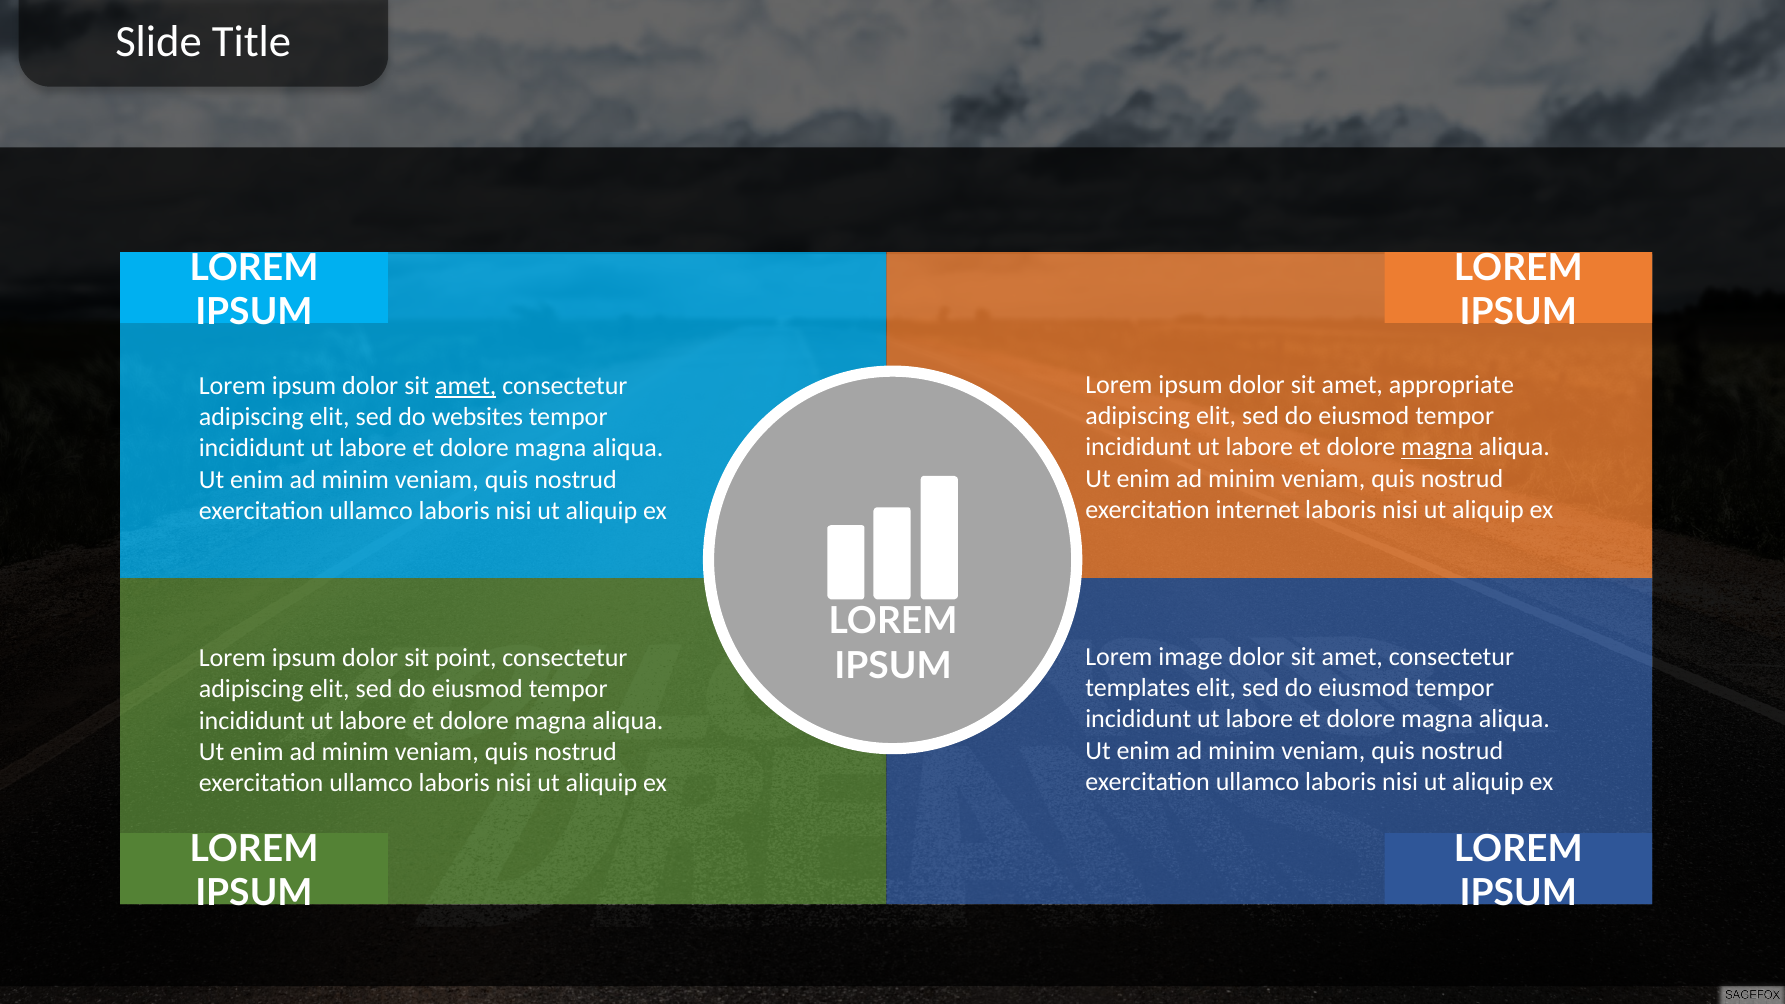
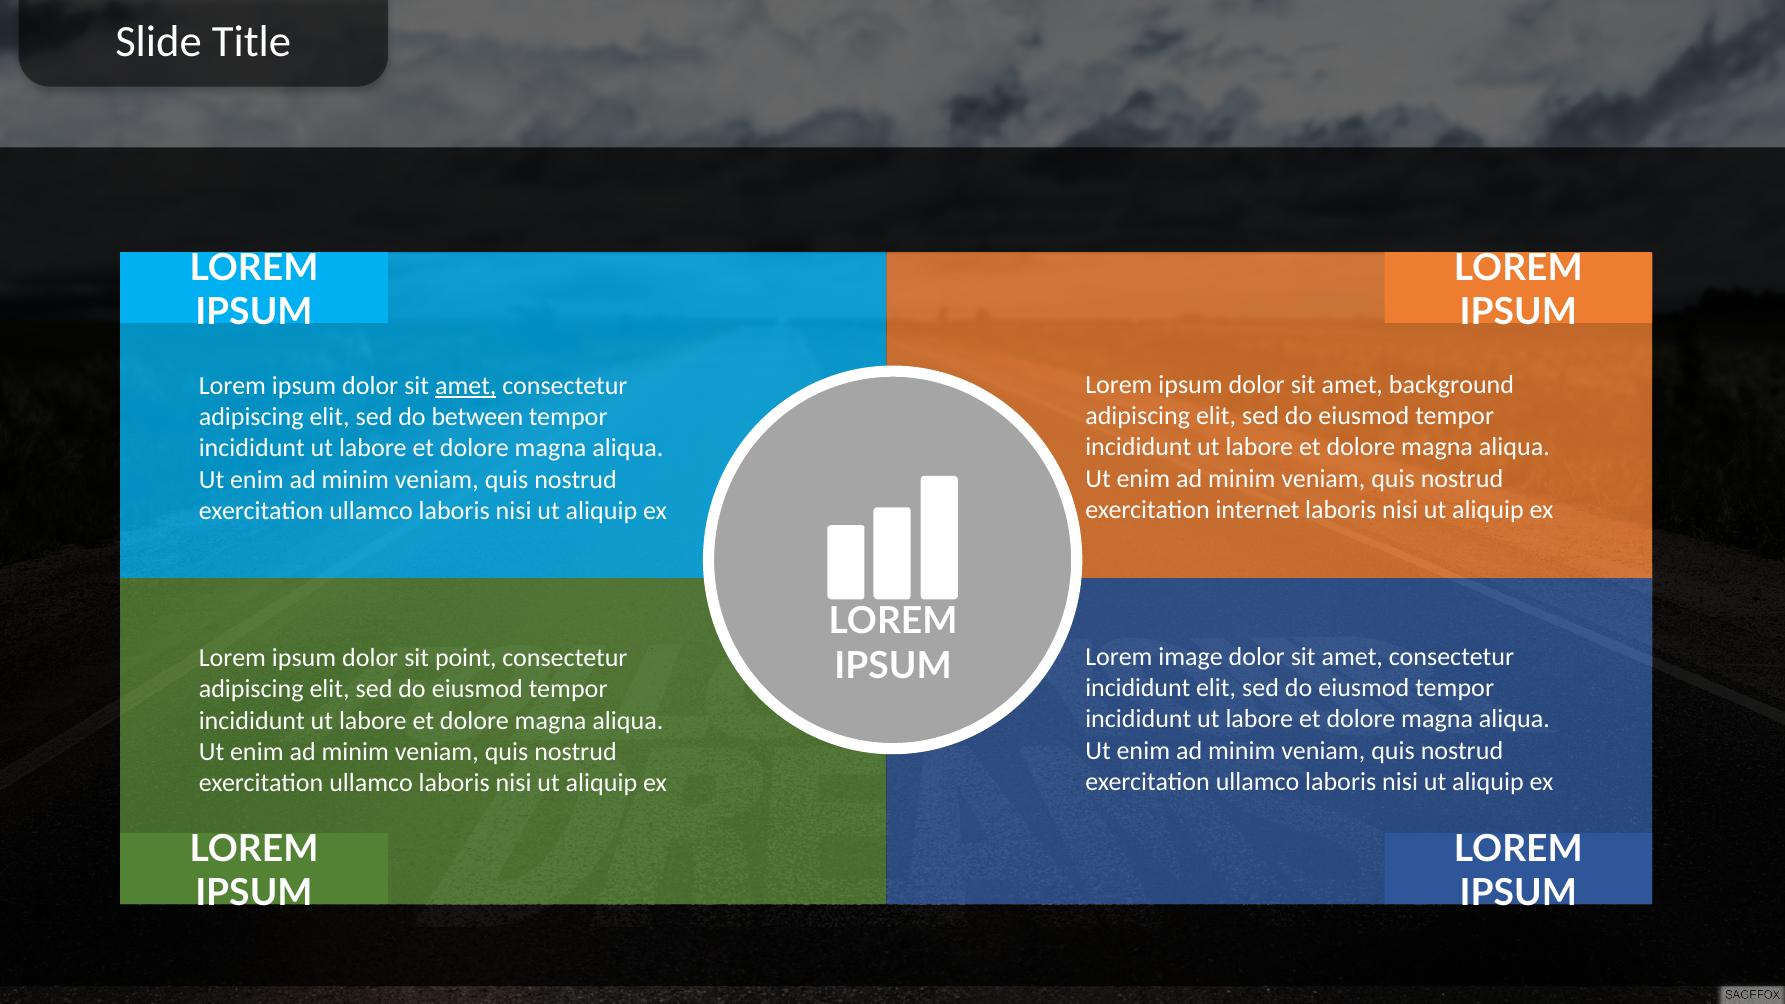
appropriate: appropriate -> background
websites: websites -> between
magna at (1437, 447) underline: present -> none
templates at (1138, 688): templates -> incididunt
